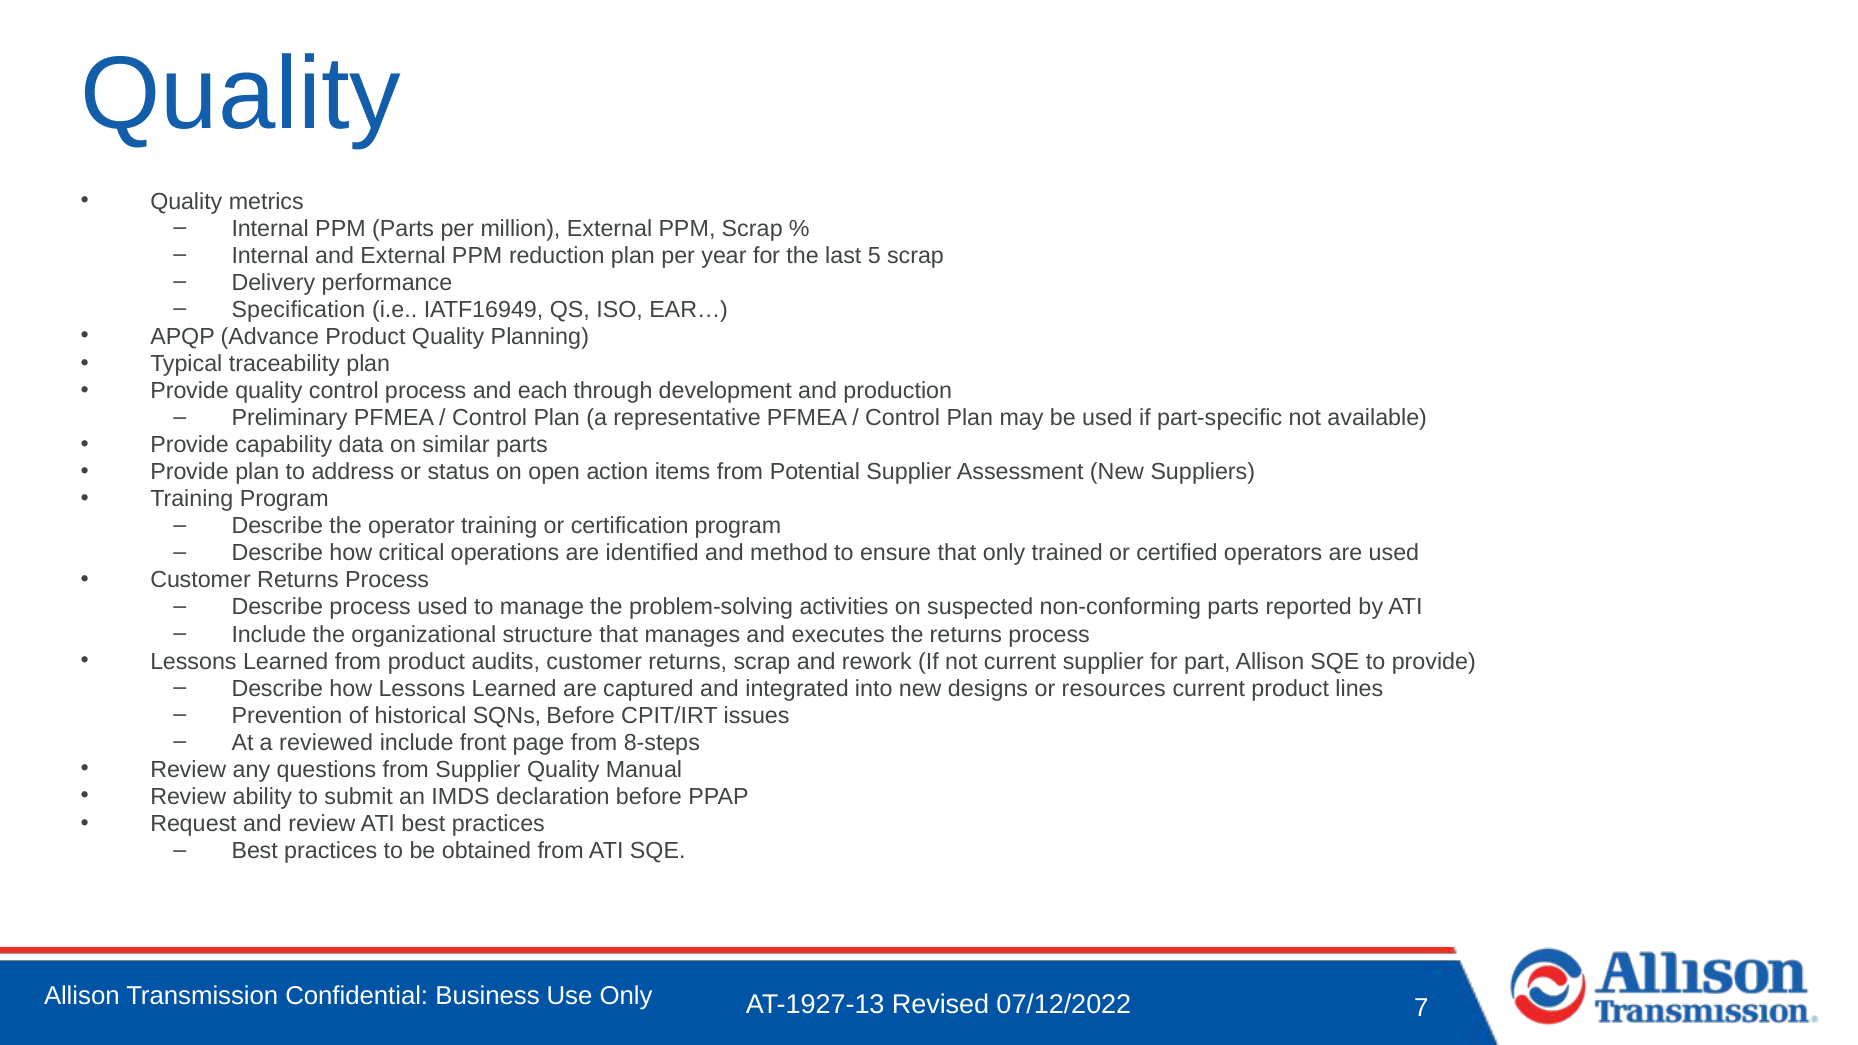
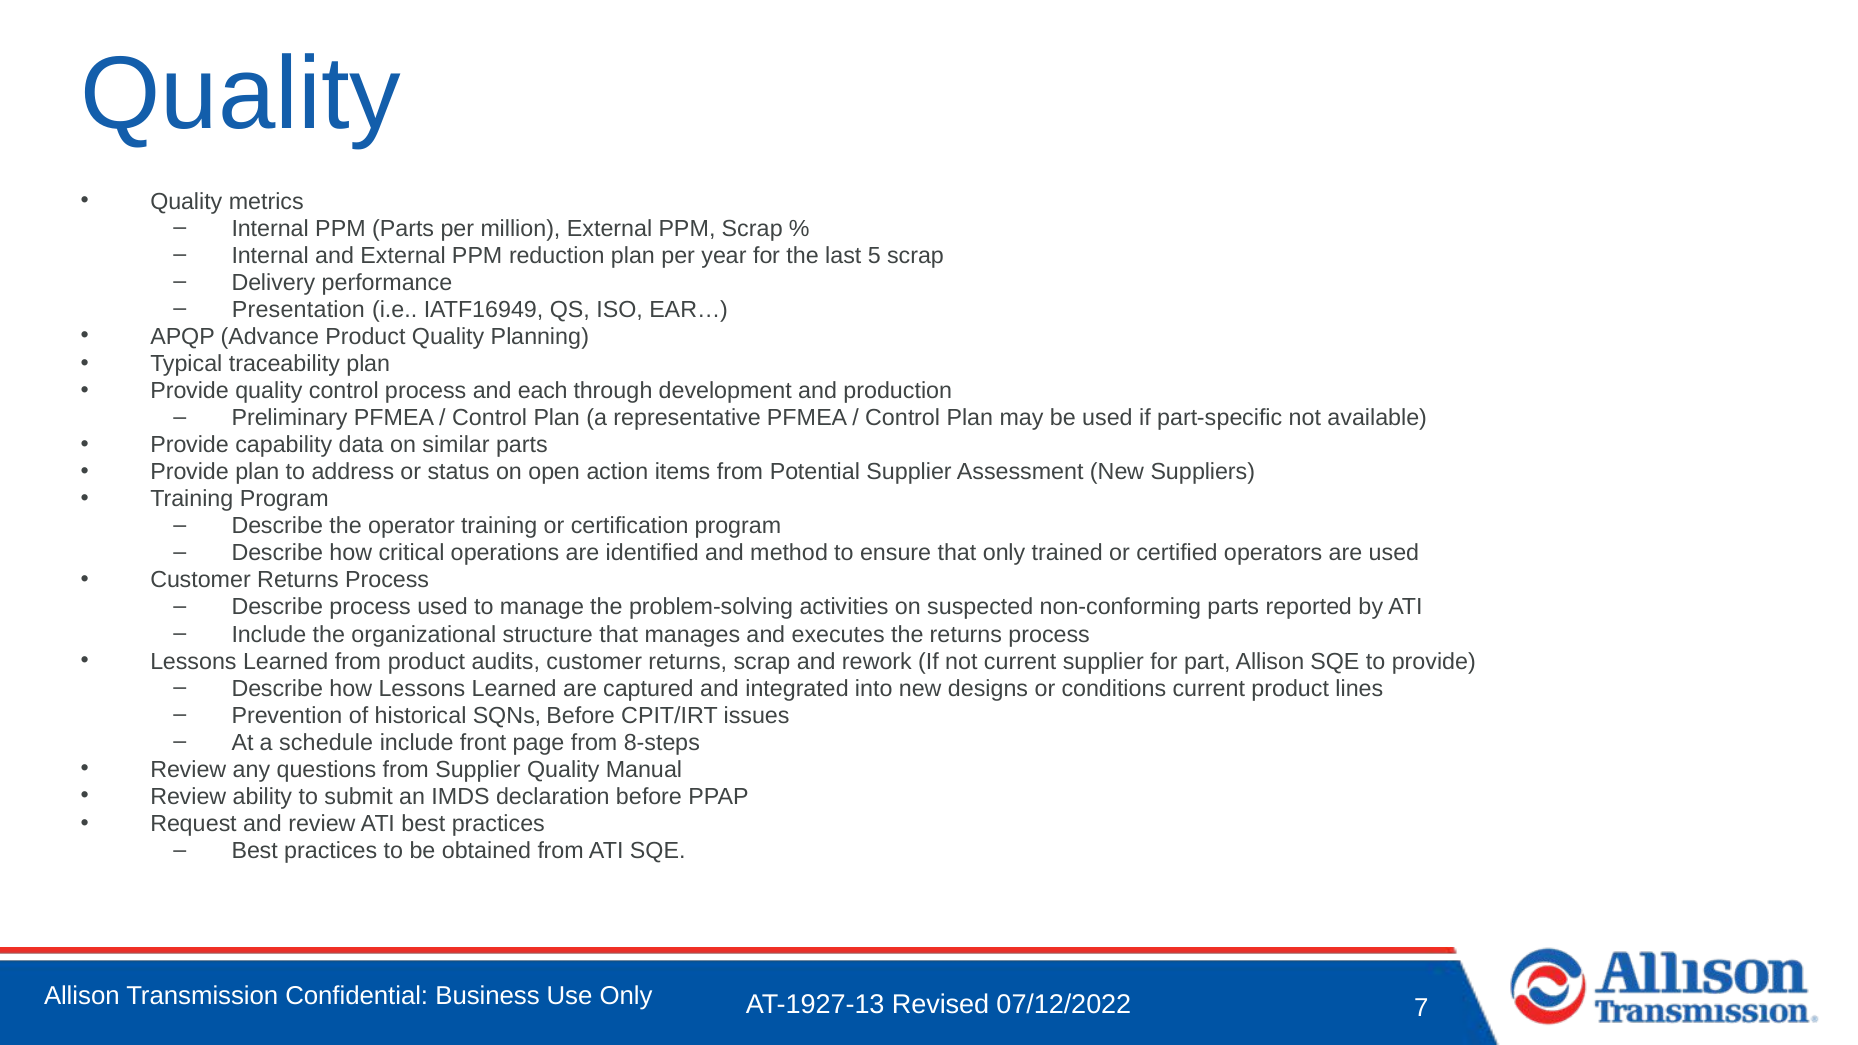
Specification: Specification -> Presentation
resources: resources -> conditions
reviewed: reviewed -> schedule
